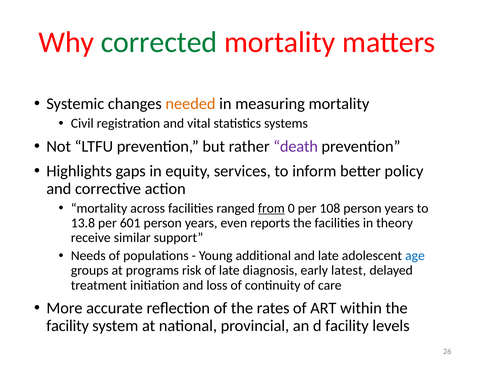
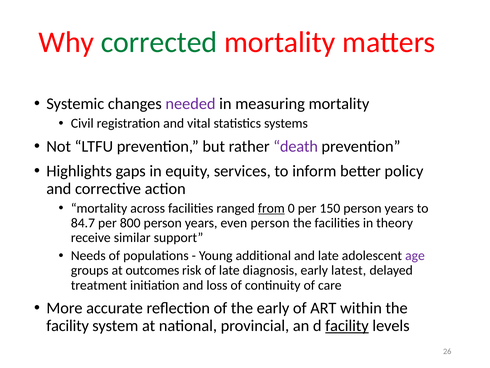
needed colour: orange -> purple
108: 108 -> 150
13.8: 13.8 -> 84.7
601: 601 -> 800
even reports: reports -> person
age colour: blue -> purple
programs: programs -> outcomes
the rates: rates -> early
facility at (347, 325) underline: none -> present
